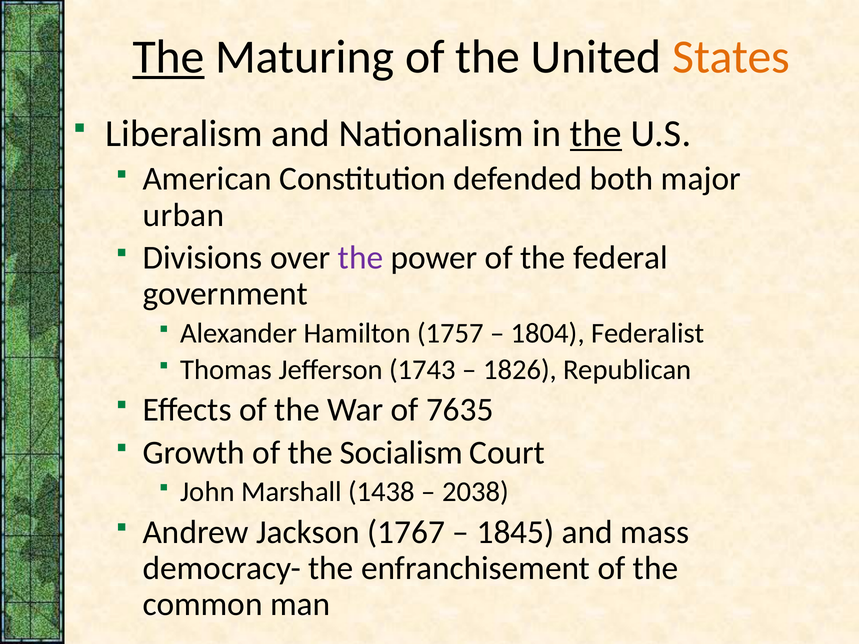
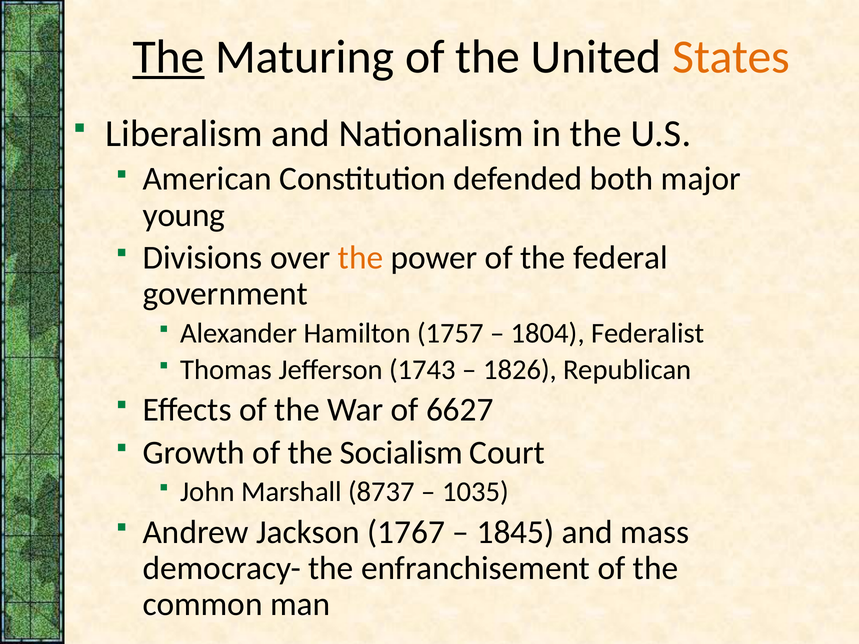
the at (596, 134) underline: present -> none
urban: urban -> young
the at (361, 258) colour: purple -> orange
7635: 7635 -> 6627
1438: 1438 -> 8737
2038: 2038 -> 1035
